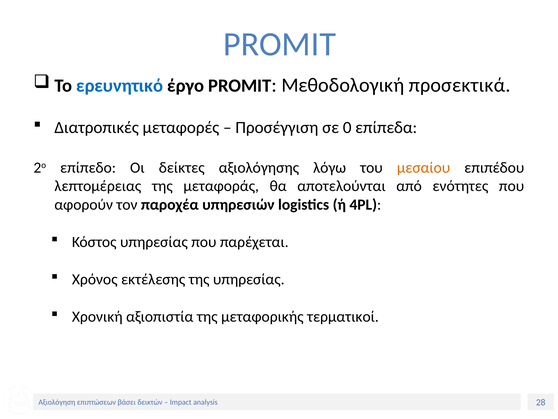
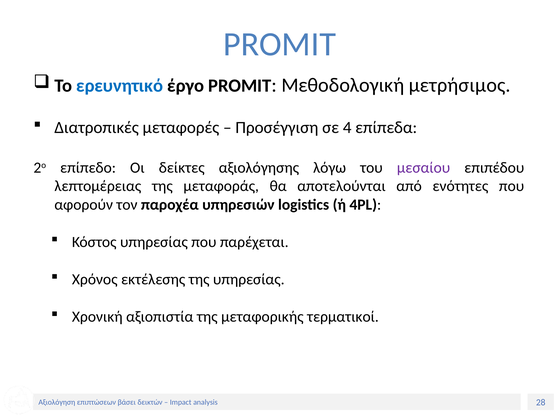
προσεκτικά: προσεκτικά -> μετρήσιμος
0: 0 -> 4
μεσαίου colour: orange -> purple
